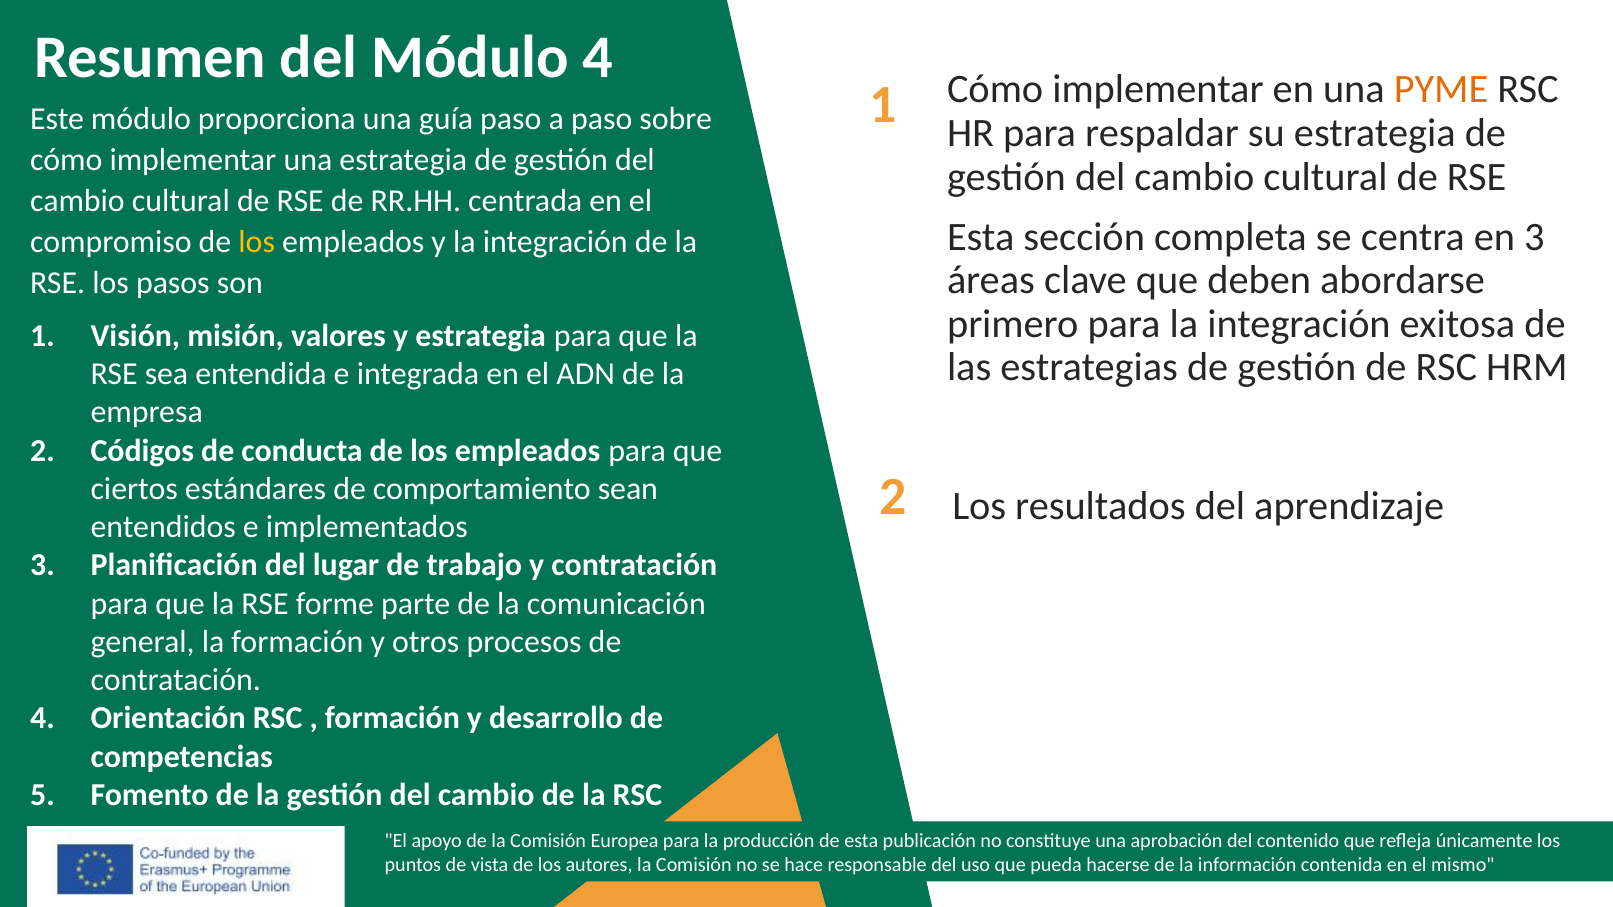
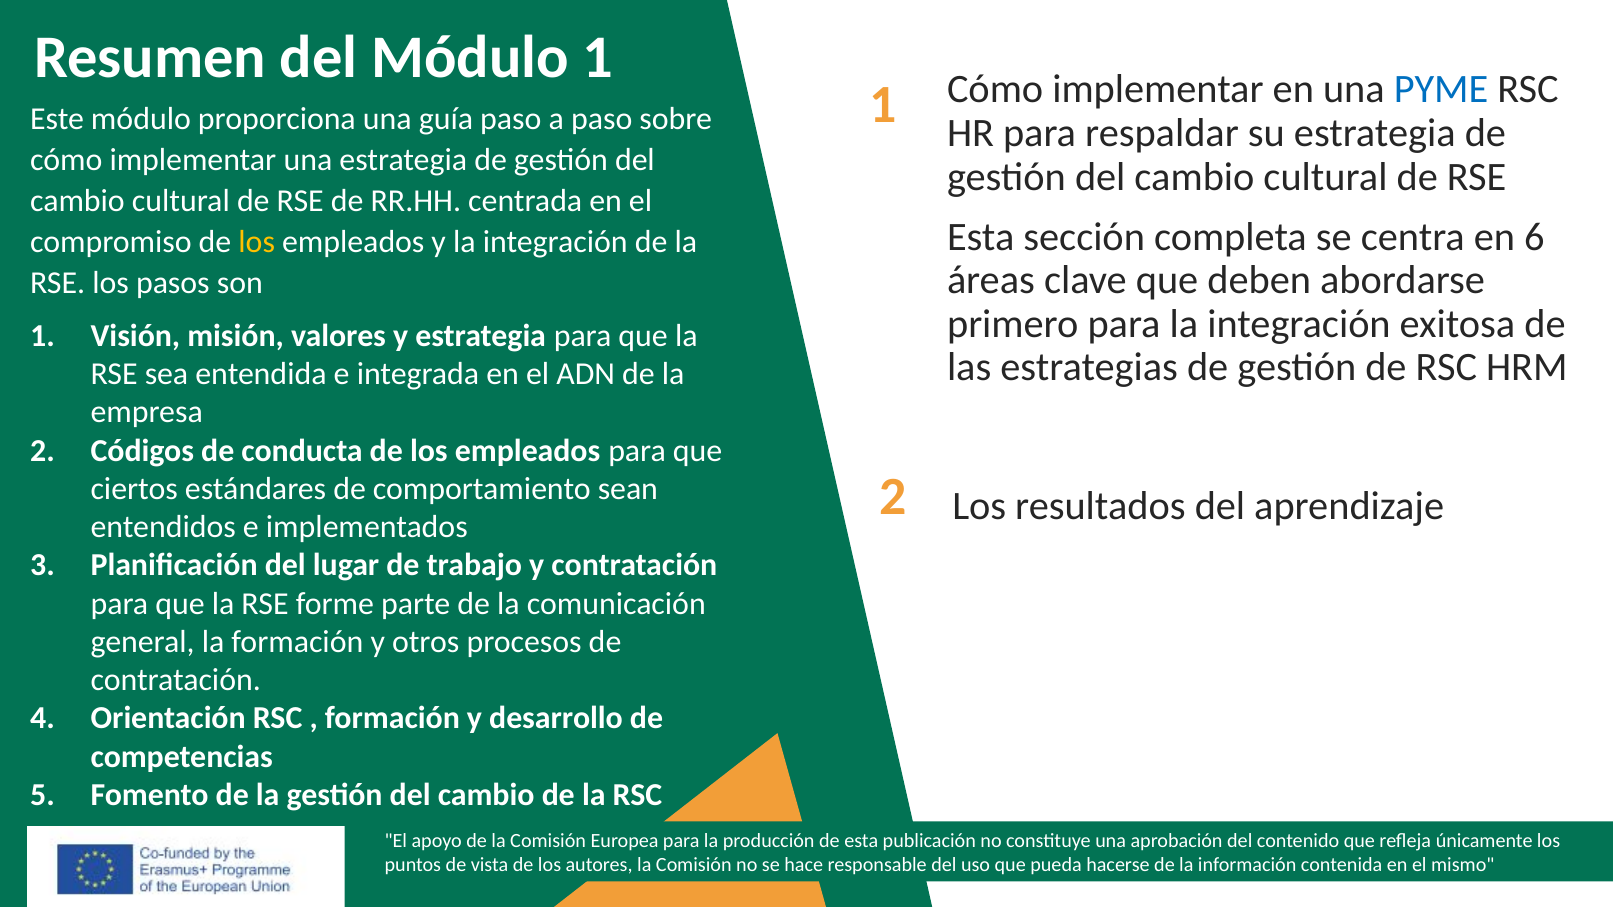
Módulo 4: 4 -> 1
PYME colour: orange -> blue
en 3: 3 -> 6
